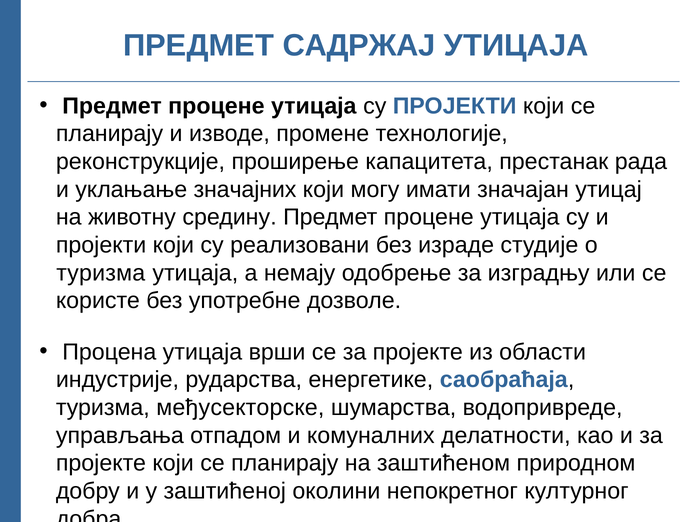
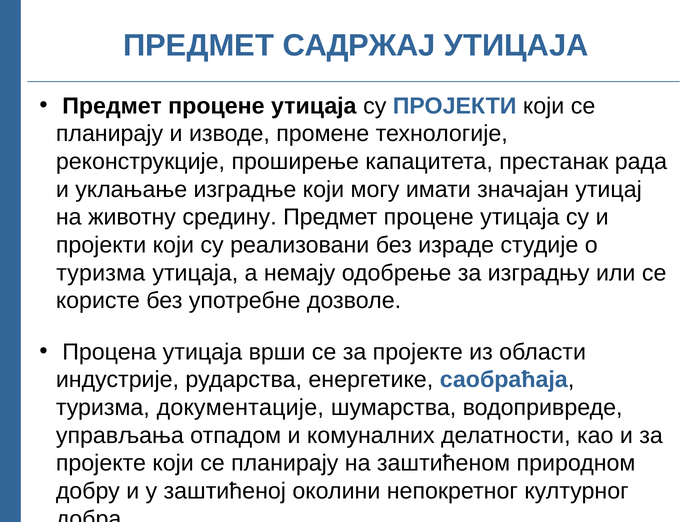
значајних: значајних -> изградње
међусекторске: међусекторске -> документације
